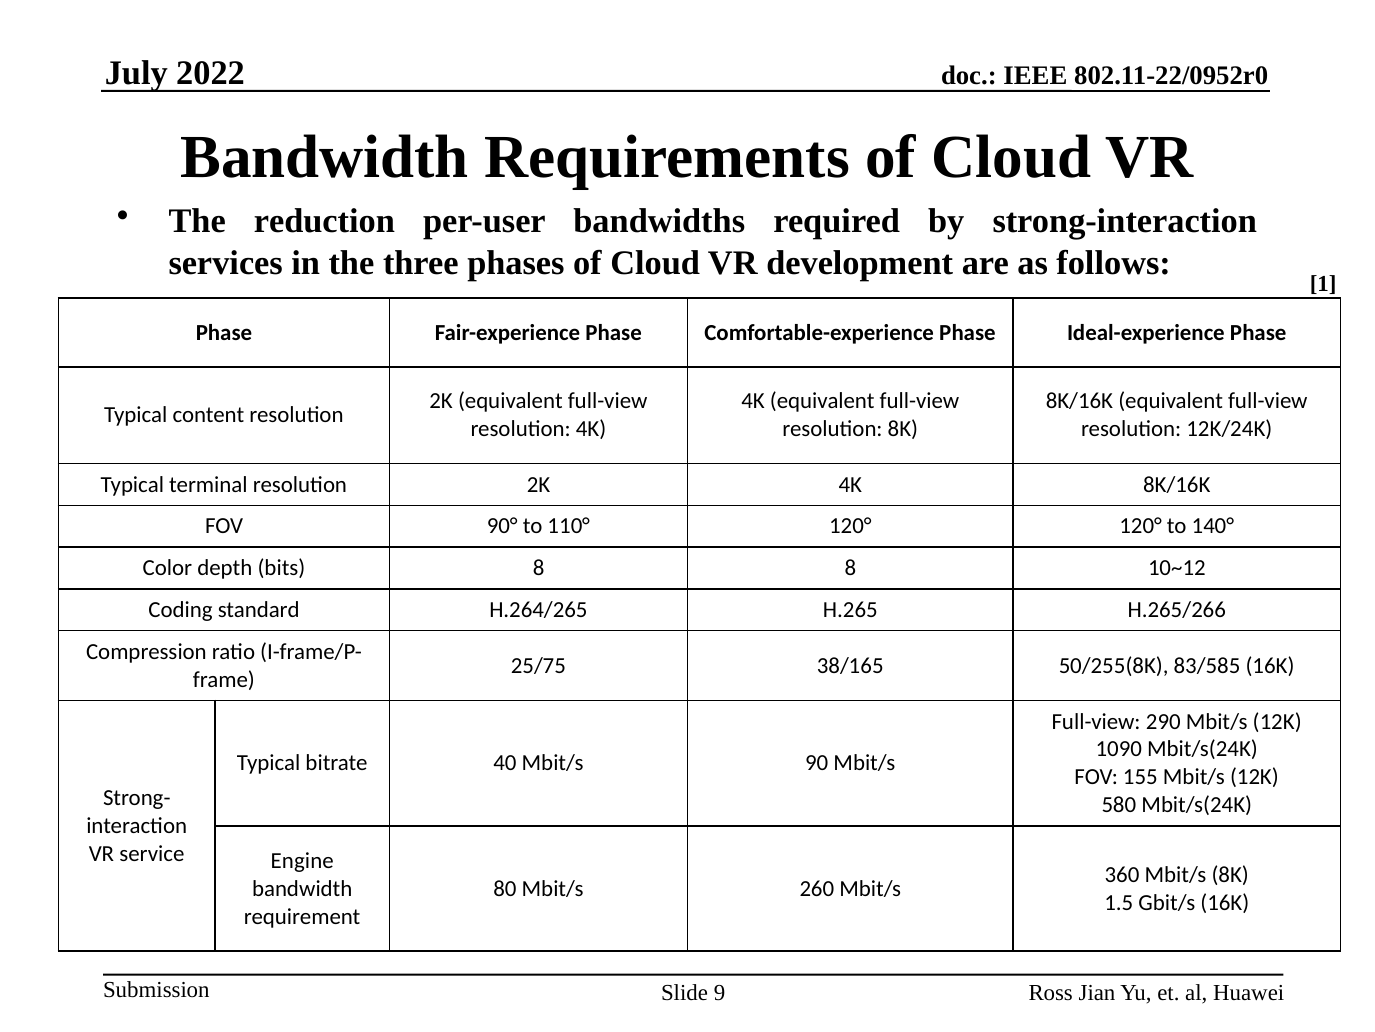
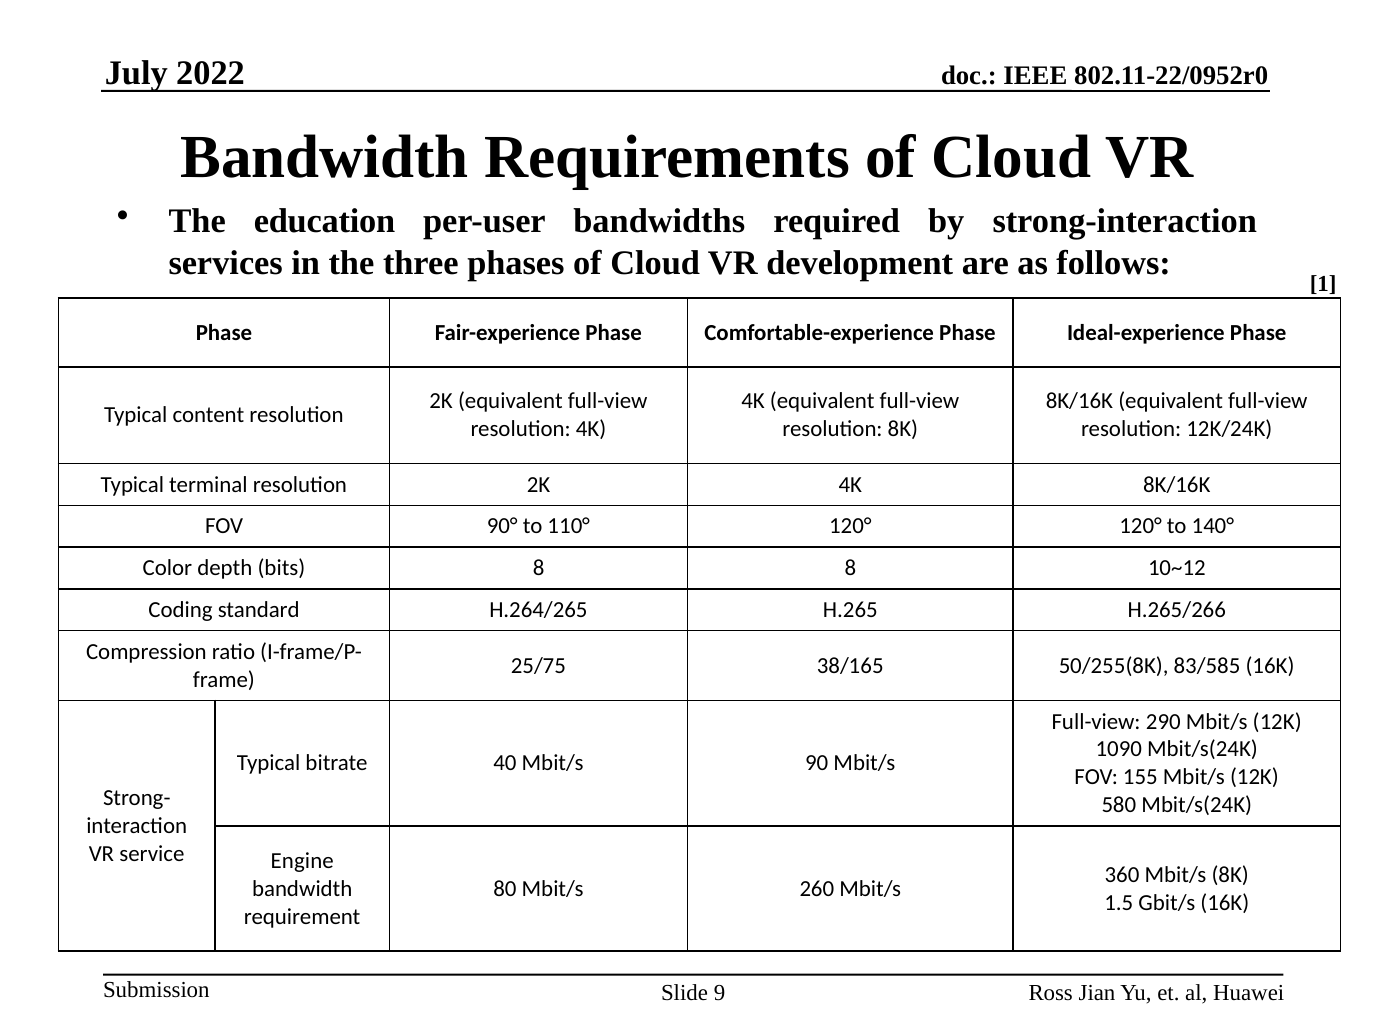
reduction: reduction -> education
